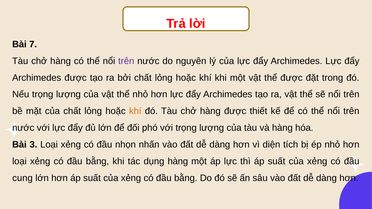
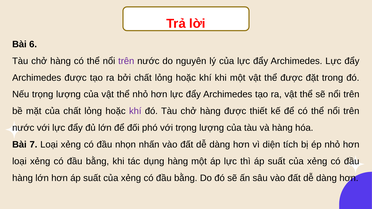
7: 7 -> 6
khí at (135, 111) colour: orange -> purple
3: 3 -> 7
cung at (22, 178): cung -> hàng
